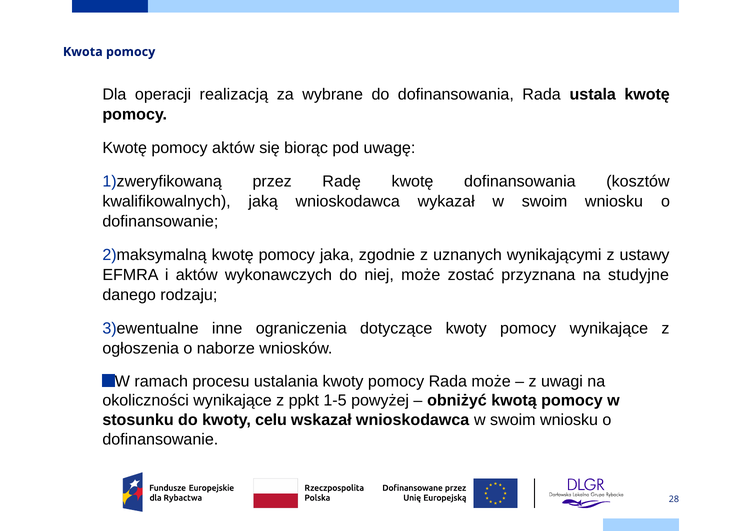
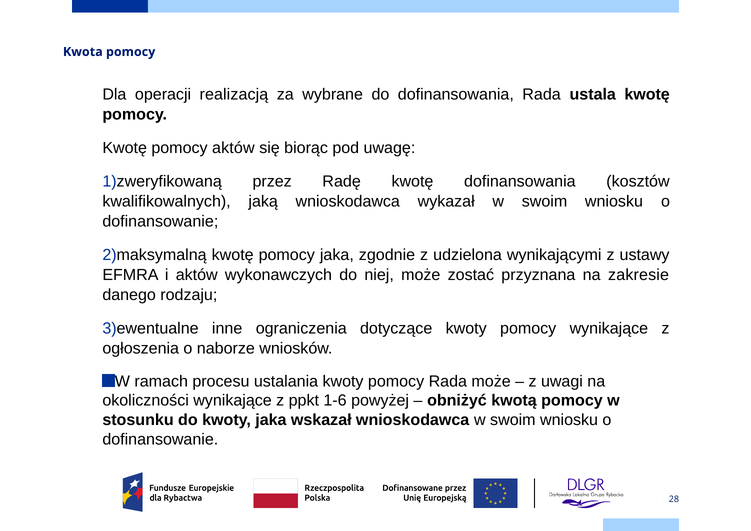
uznanych: uznanych -> udzielona
studyjne: studyjne -> zakresie
1-5: 1-5 -> 1-6
kwoty celu: celu -> jaka
